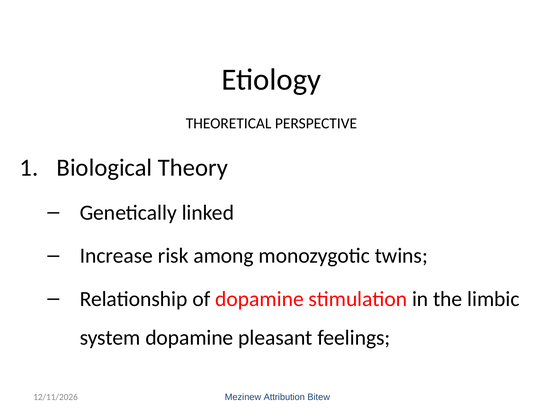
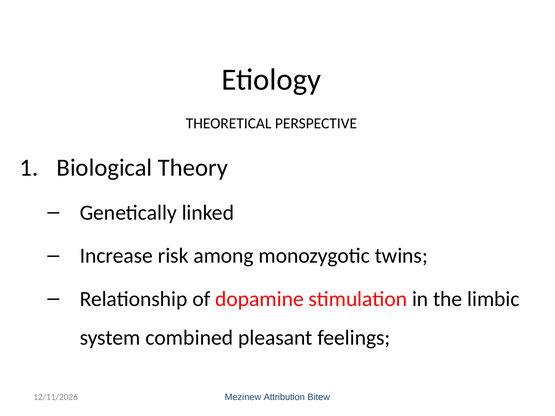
system dopamine: dopamine -> combined
